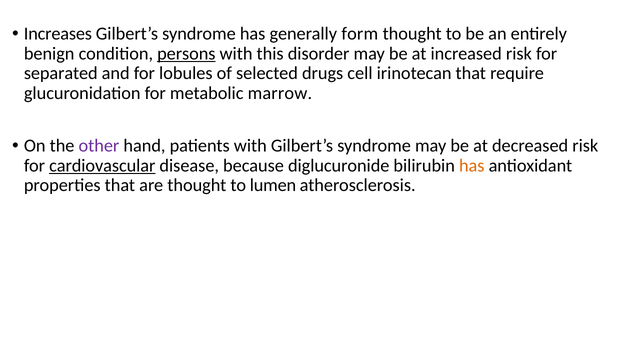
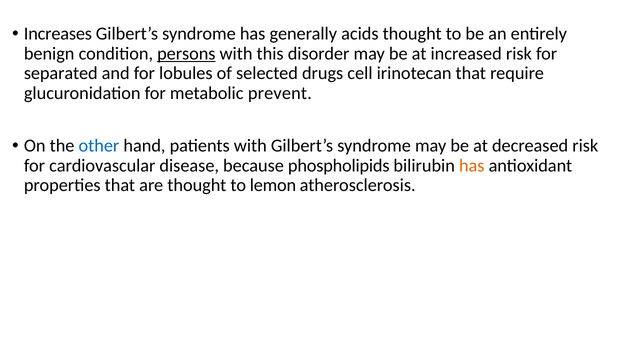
form: form -> acids
marrow: marrow -> prevent
other colour: purple -> blue
cardiovascular underline: present -> none
diglucuronide: diglucuronide -> phospholipids
lumen: lumen -> lemon
